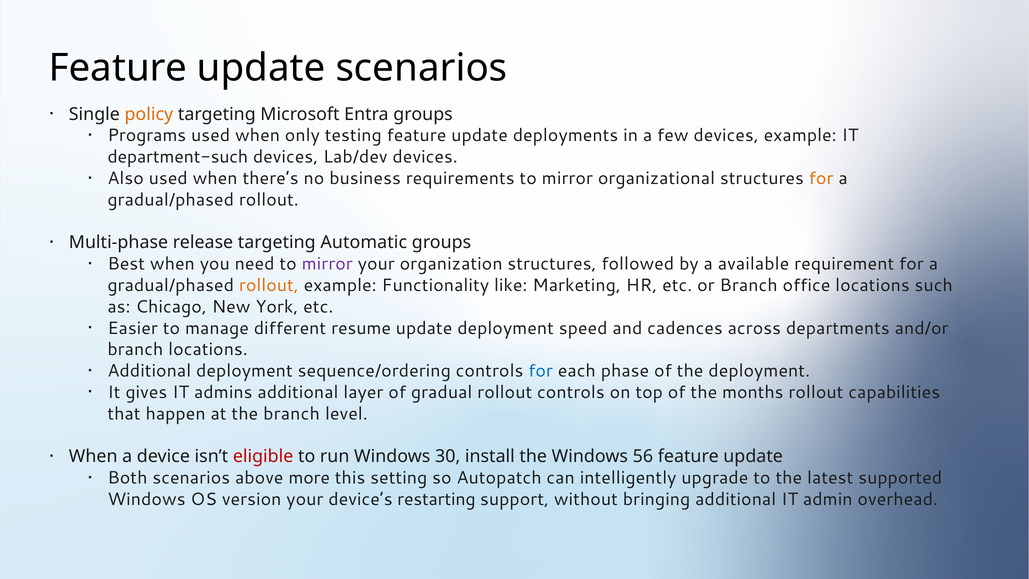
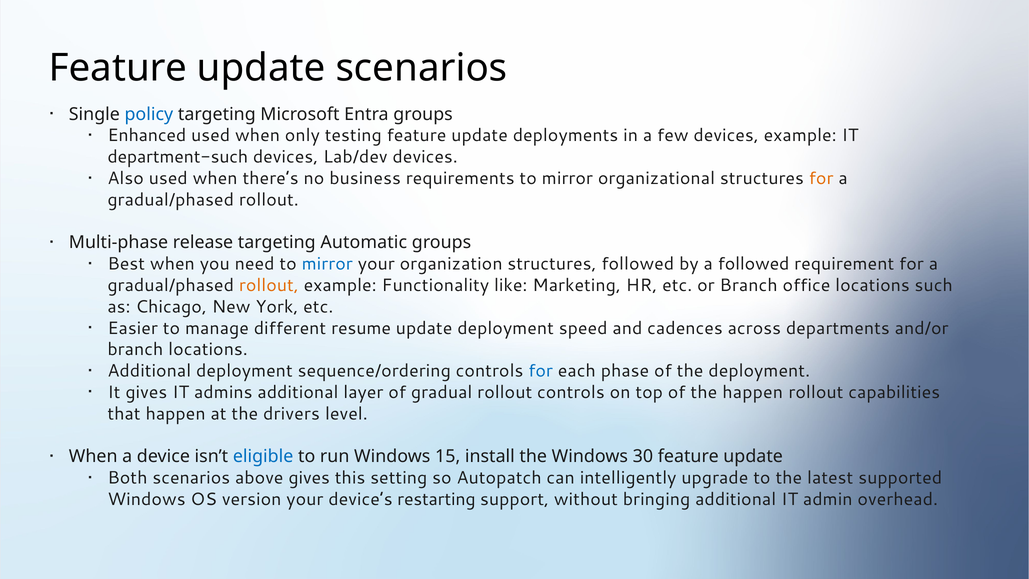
policy colour: orange -> blue
Programs: Programs -> Enhanced
mirror at (327, 264) colour: purple -> blue
a available: available -> followed
the months: months -> happen
the branch: branch -> drivers
eligible colour: red -> blue
30: 30 -> 15
56: 56 -> 30
above more: more -> gives
